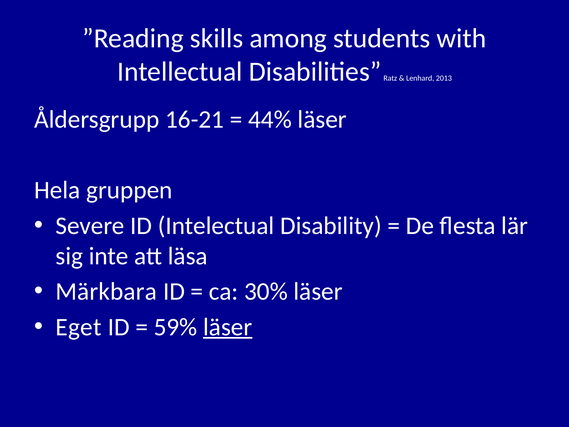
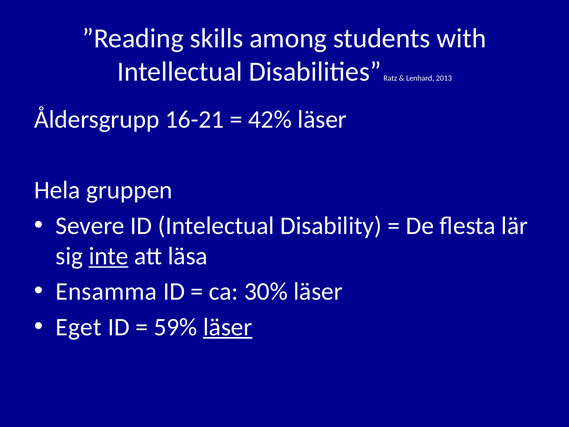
44%: 44% -> 42%
inte underline: none -> present
Märkbara: Märkbara -> Ensamma
